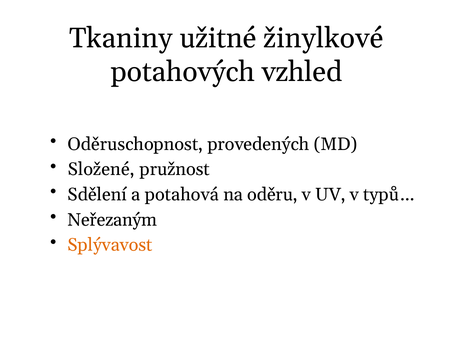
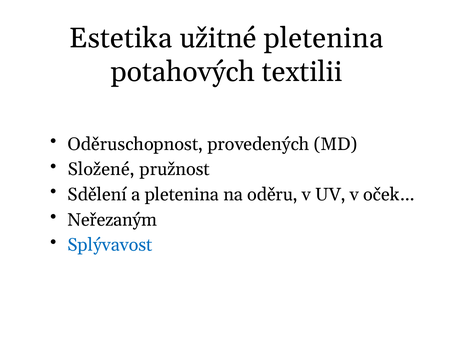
Tkaniny: Tkaniny -> Estetika
užitné žinylkové: žinylkové -> pletenina
vzhled: vzhled -> textilii
a potahová: potahová -> pletenina
typů…: typů… -> oček…
Splývavost colour: orange -> blue
